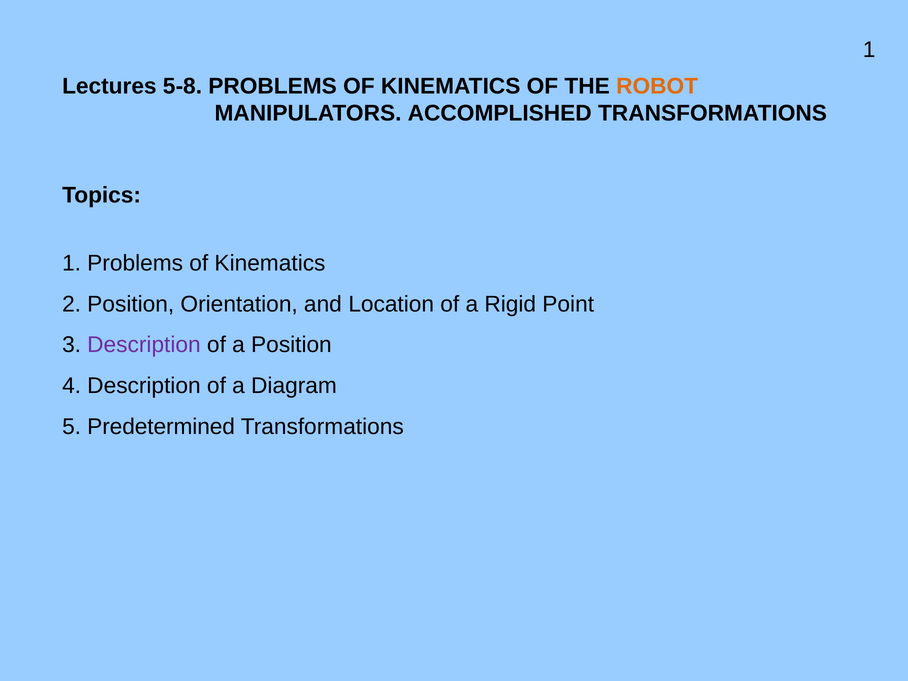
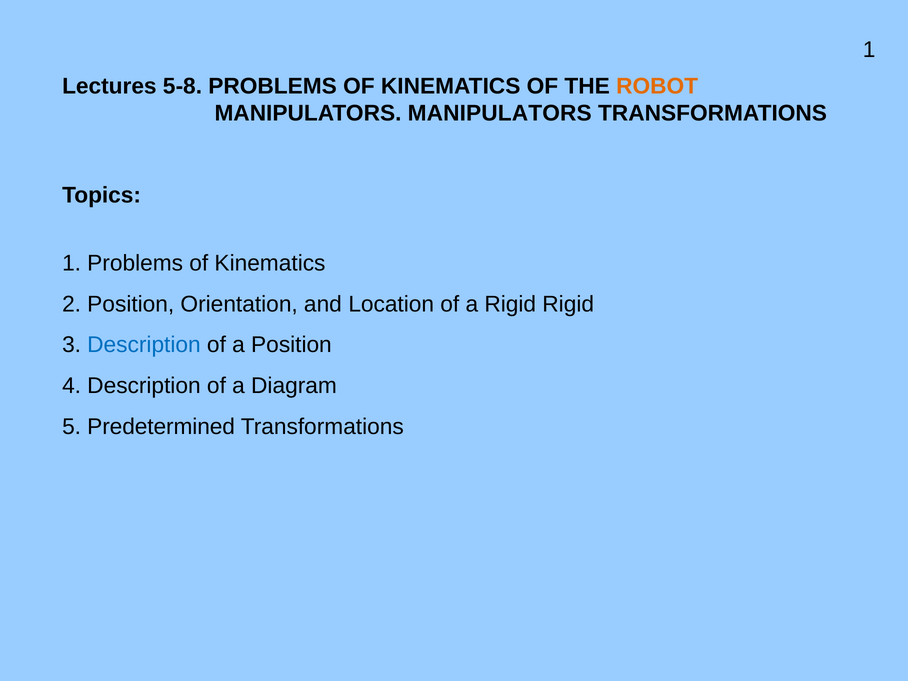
MANIPULATORS ACCOMPLISHED: ACCOMPLISHED -> MANIPULATORS
Rigid Point: Point -> Rigid
Description at (144, 345) colour: purple -> blue
